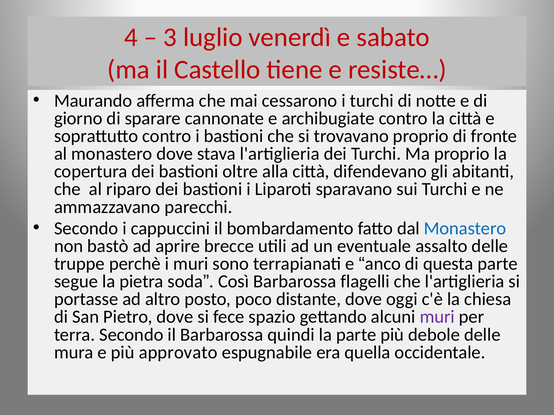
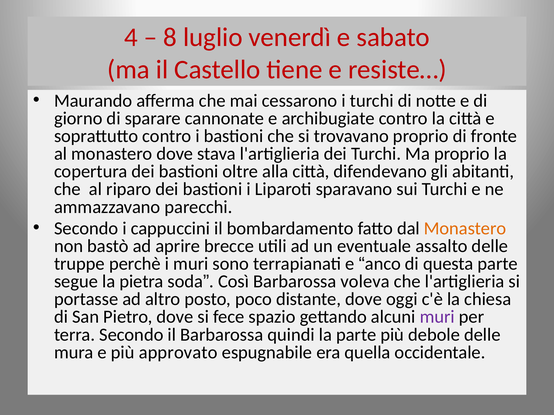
3: 3 -> 8
Monastero at (465, 229) colour: blue -> orange
flagelli: flagelli -> voleva
